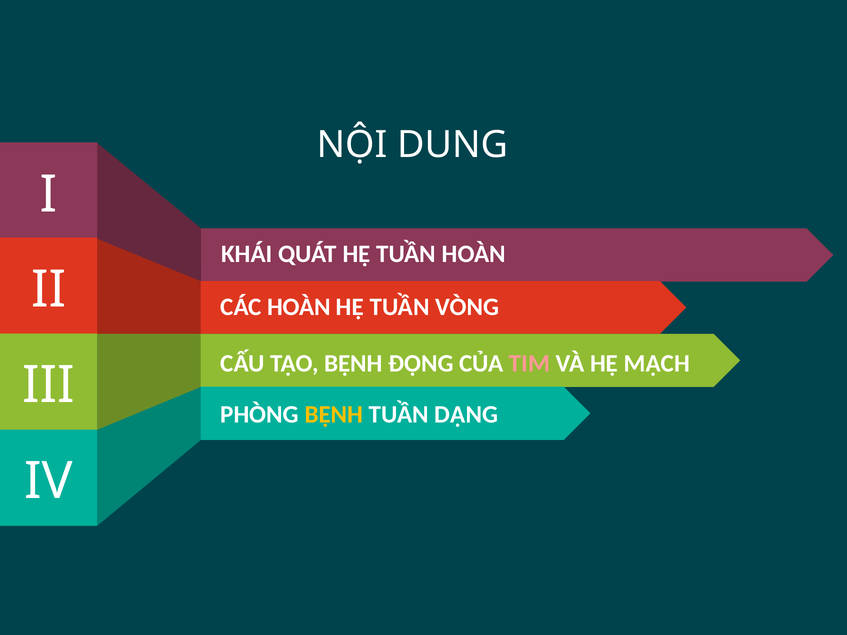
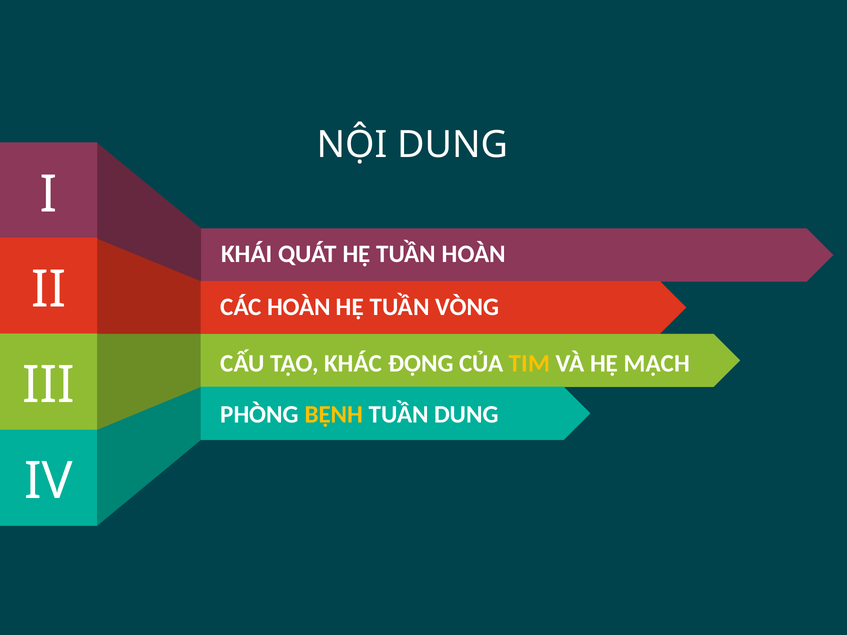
TẠO BỆNH: BỆNH -> KHÁC
TIM colour: pink -> yellow
TUẦN DẠNG: DẠNG -> DUNG
